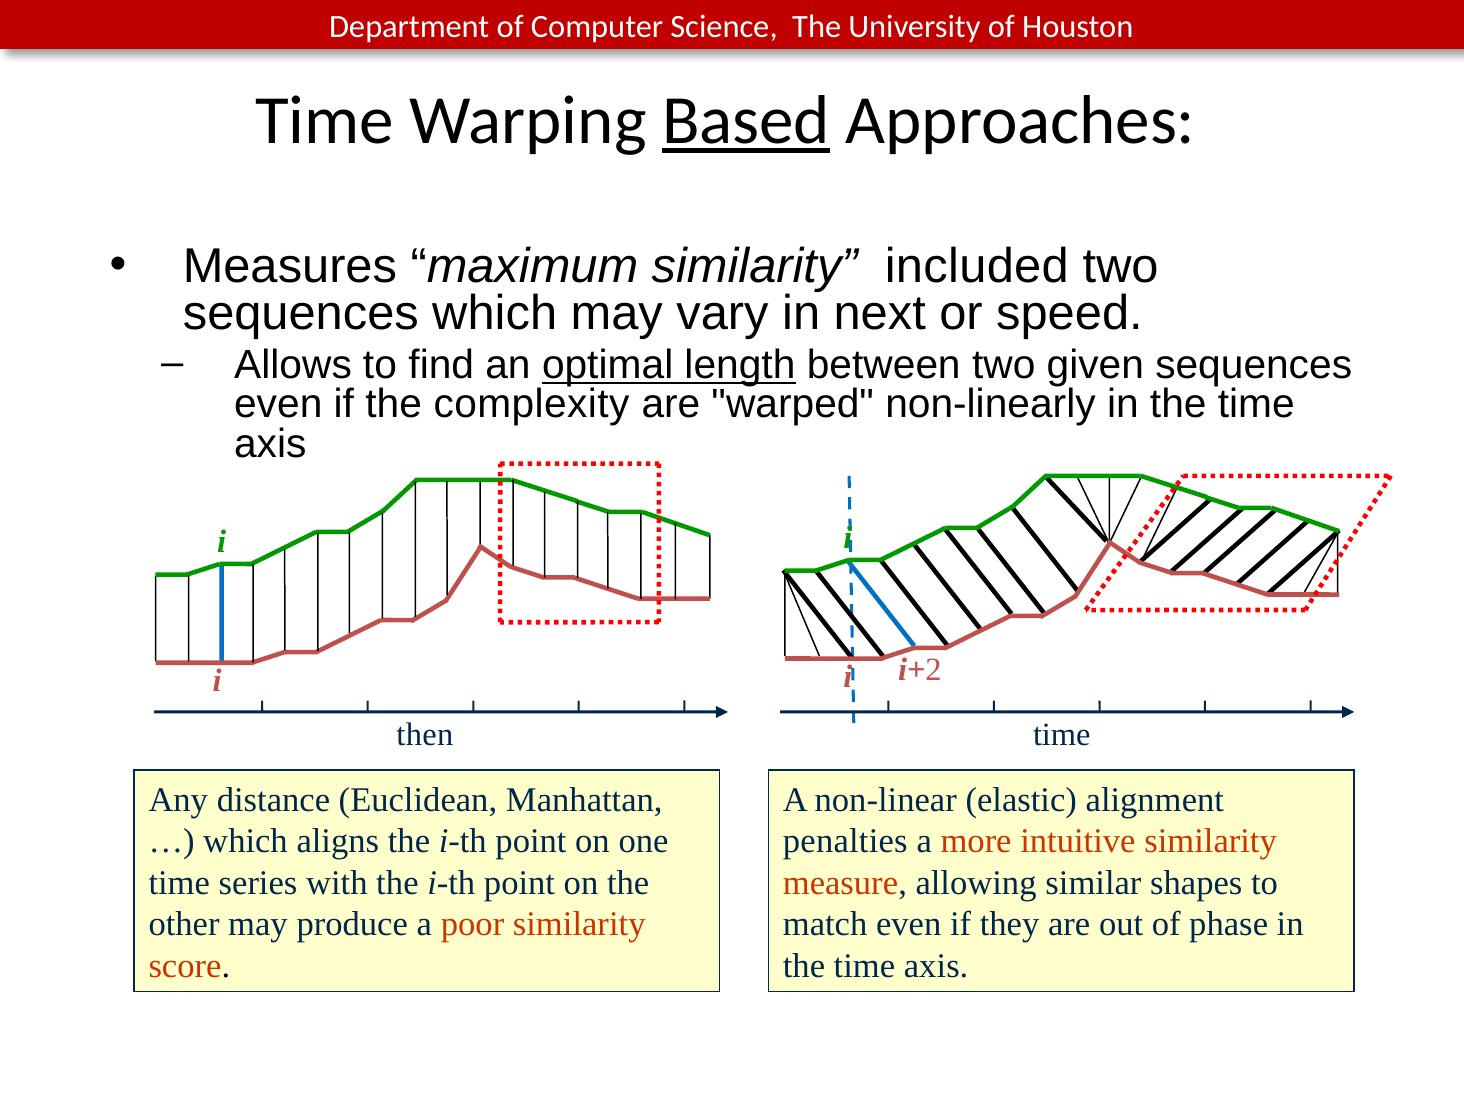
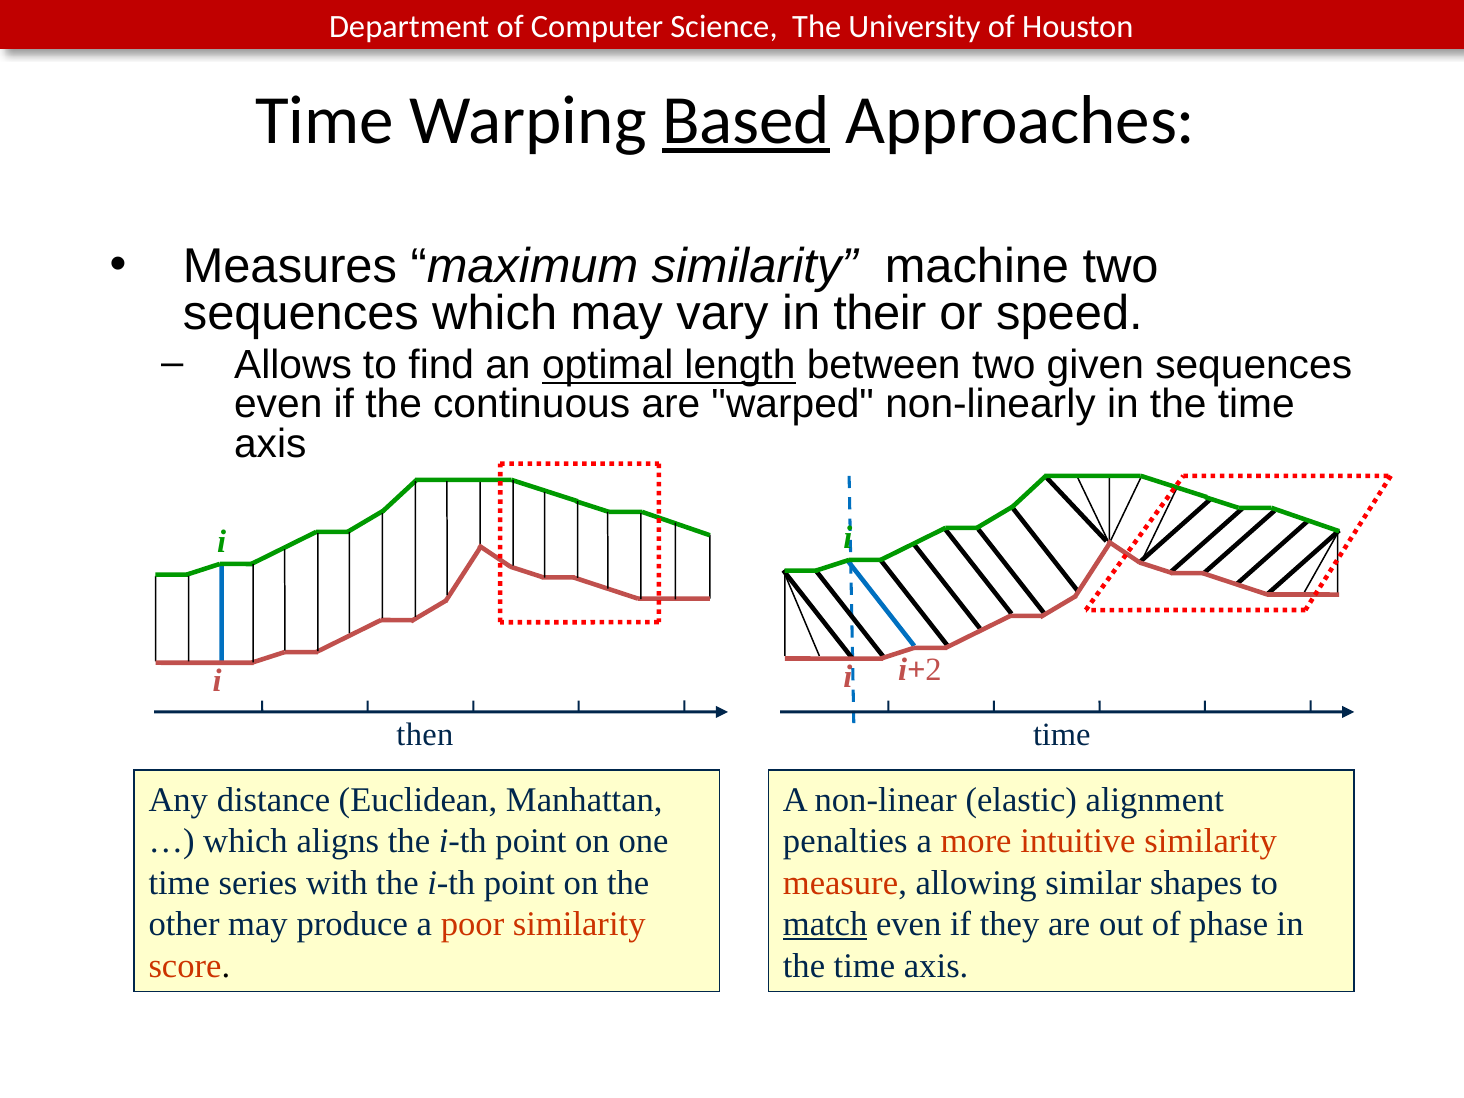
included: included -> machine
next: next -> their
complexity: complexity -> continuous
match underline: none -> present
